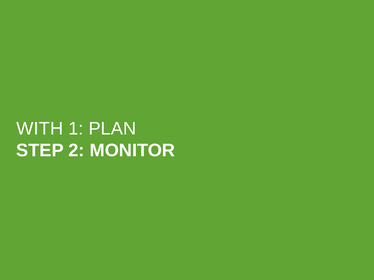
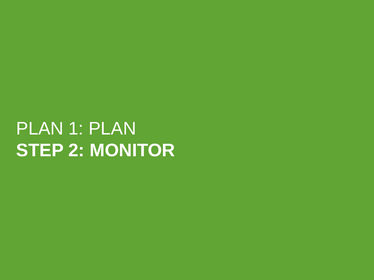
WITH at (40, 129): WITH -> PLAN
